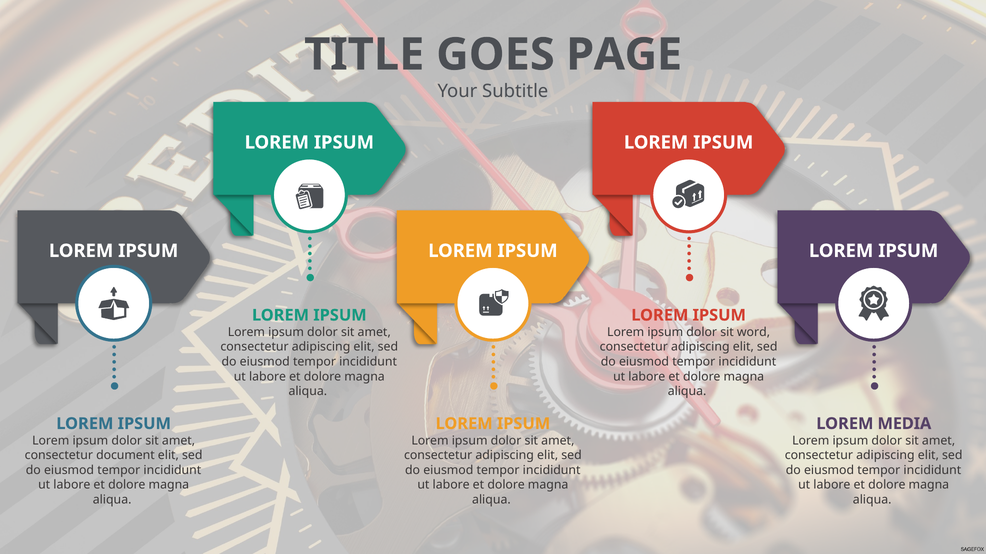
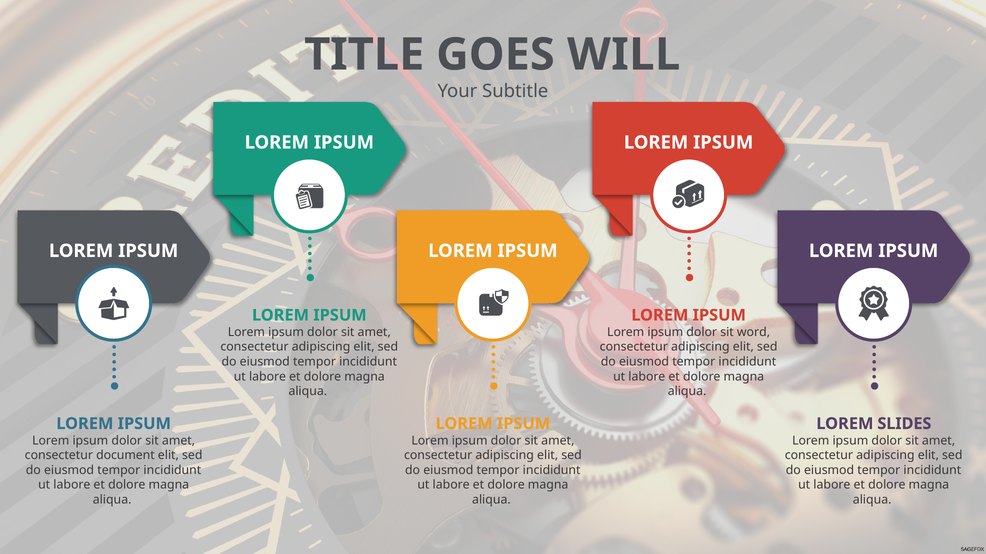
PAGE: PAGE -> WILL
MEDIA: MEDIA -> SLIDES
